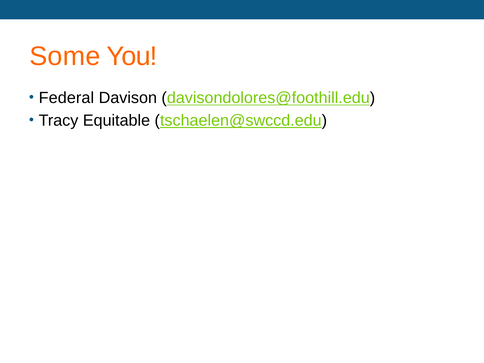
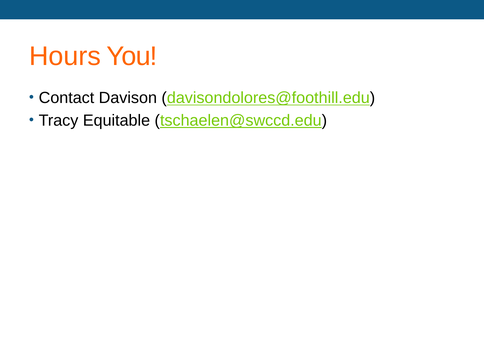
Some: Some -> Hours
Federal: Federal -> Contact
